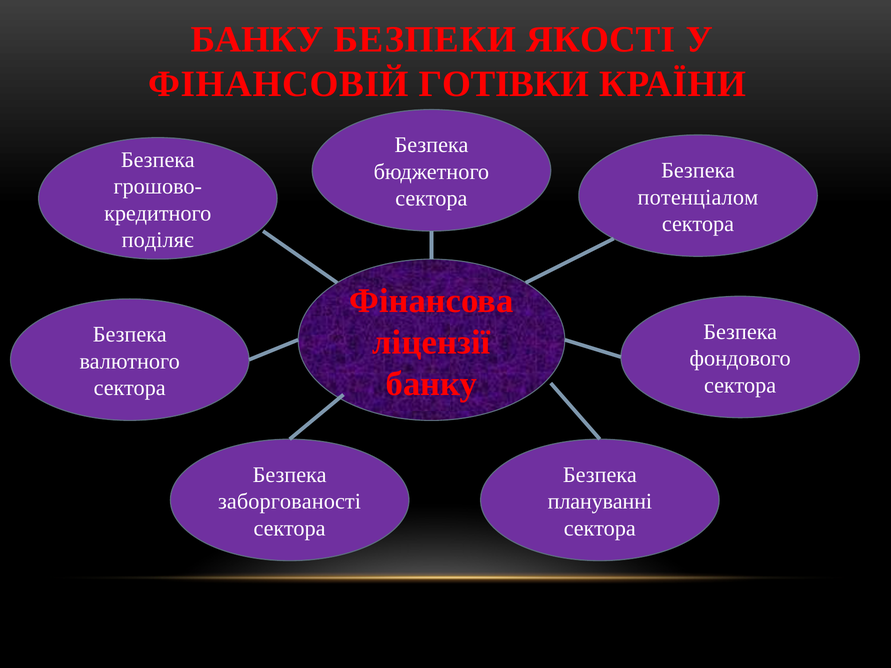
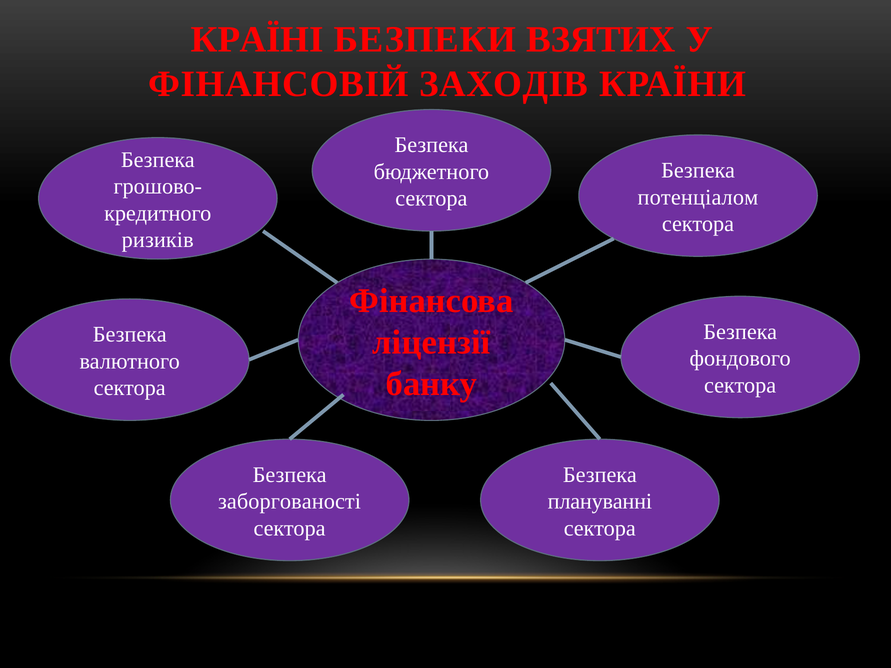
БАНКУ at (257, 39): БАНКУ -> КРАЇНІ
ЯКОСТІ: ЯКОСТІ -> ВЗЯТИХ
ГОТІВКИ: ГОТІВКИ -> ЗАХОДІВ
поділяє: поділяє -> ризиків
